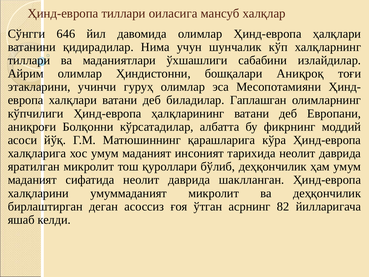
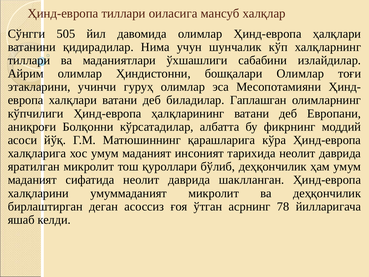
646: 646 -> 505
бошқалари Аниқроқ: Аниқроқ -> Олимлар
82: 82 -> 78
